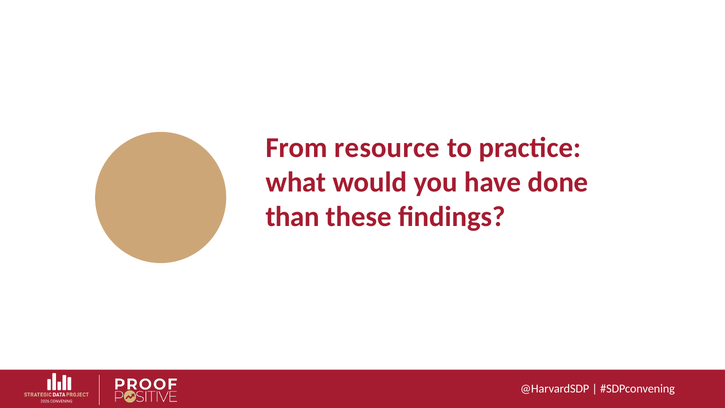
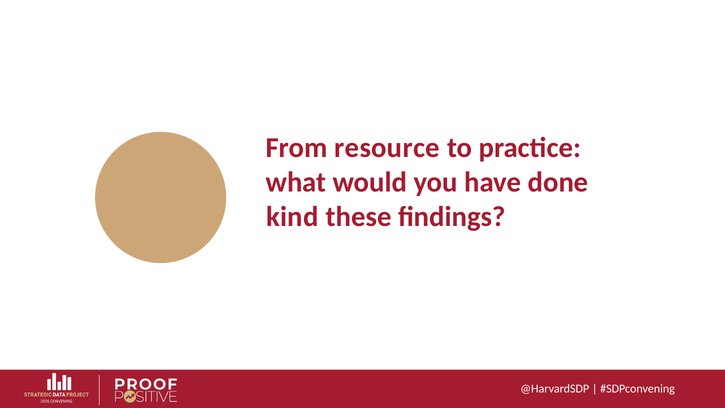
than: than -> kind
